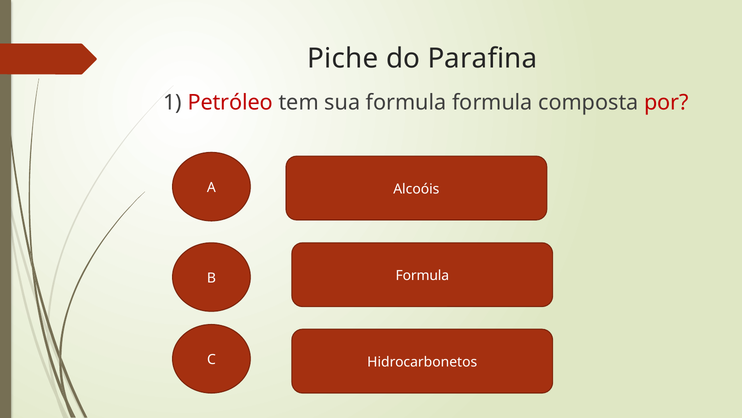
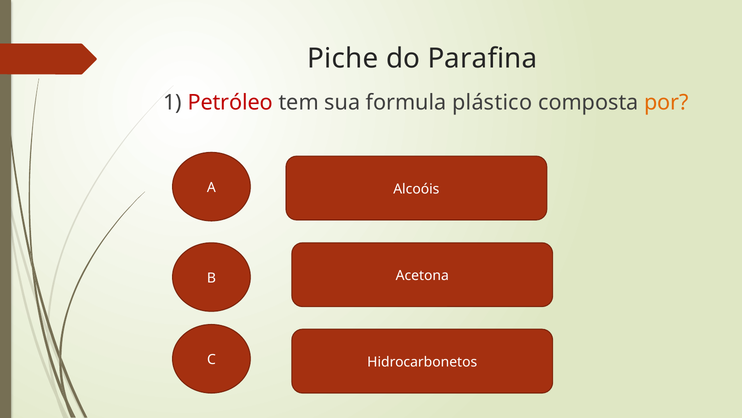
formula formula: formula -> plástico
por colour: red -> orange
Formula at (422, 275): Formula -> Acetona
